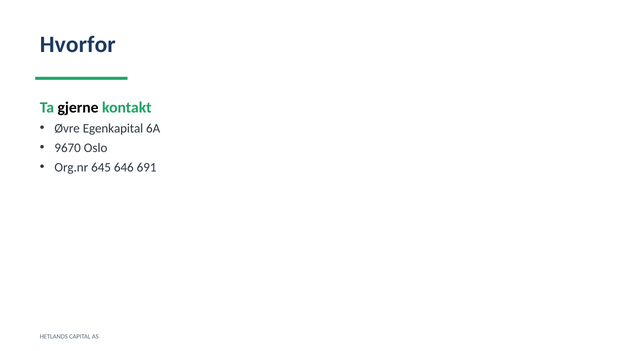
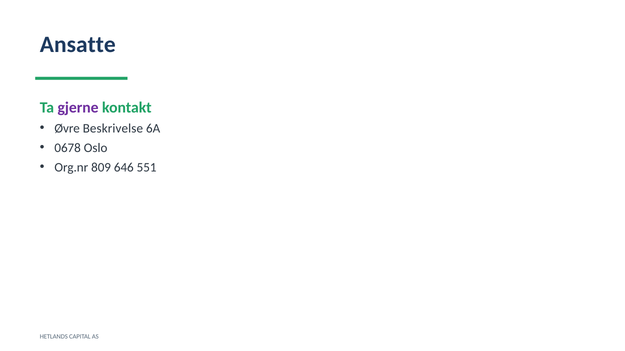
Hvorfor: Hvorfor -> Ansatte
gjerne colour: black -> purple
Egenkapital: Egenkapital -> Beskrivelse
9670: 9670 -> 0678
645: 645 -> 809
691: 691 -> 551
